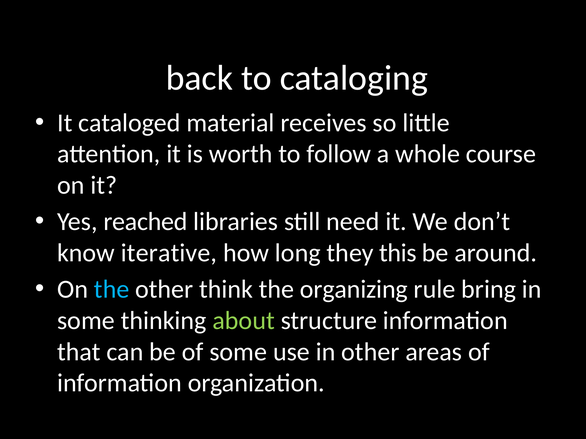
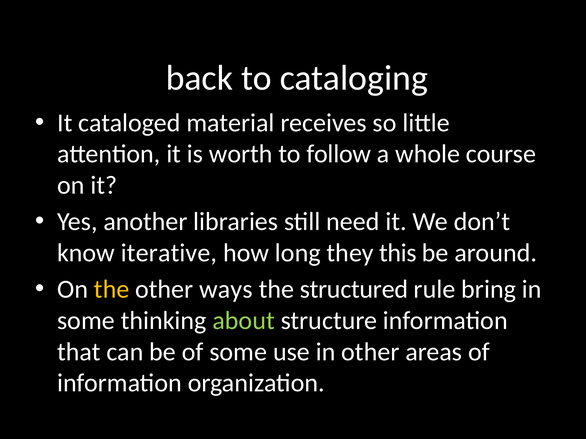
reached: reached -> another
the at (112, 290) colour: light blue -> yellow
think: think -> ways
organizing: organizing -> structured
